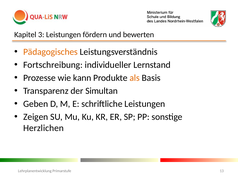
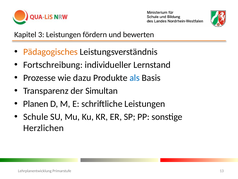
kann: kann -> dazu
als colour: orange -> blue
Geben: Geben -> Planen
Zeigen: Zeigen -> Schule
